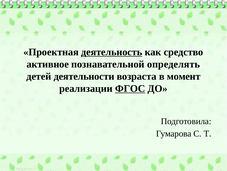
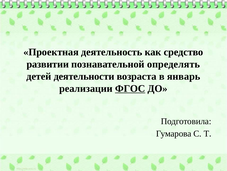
деятельность underline: present -> none
активное: активное -> развитии
момент: момент -> январь
